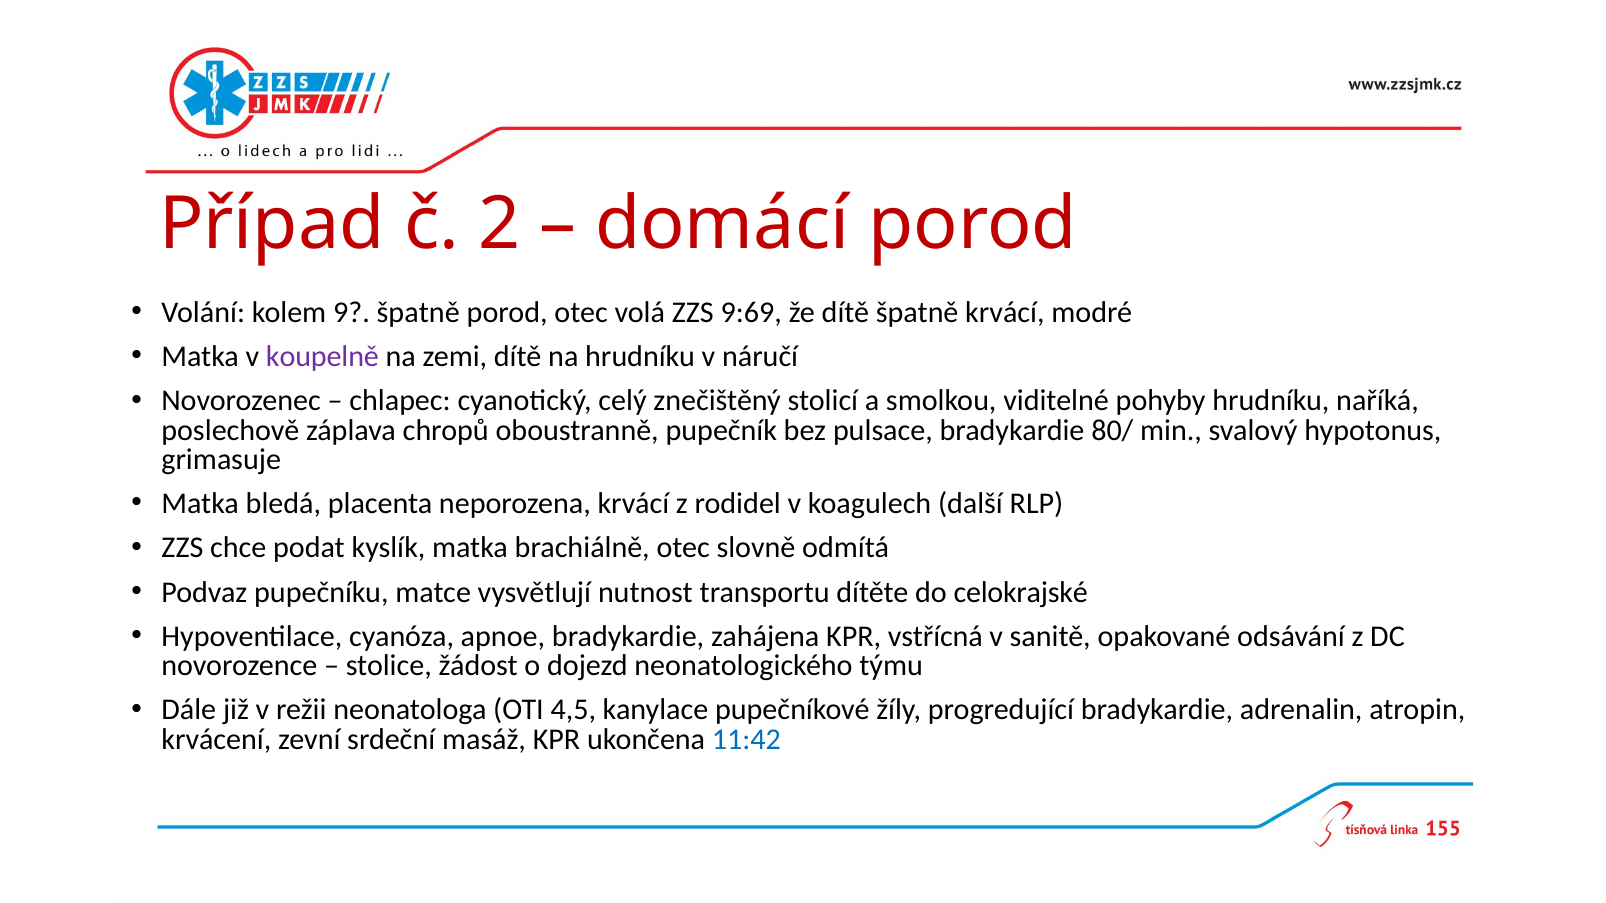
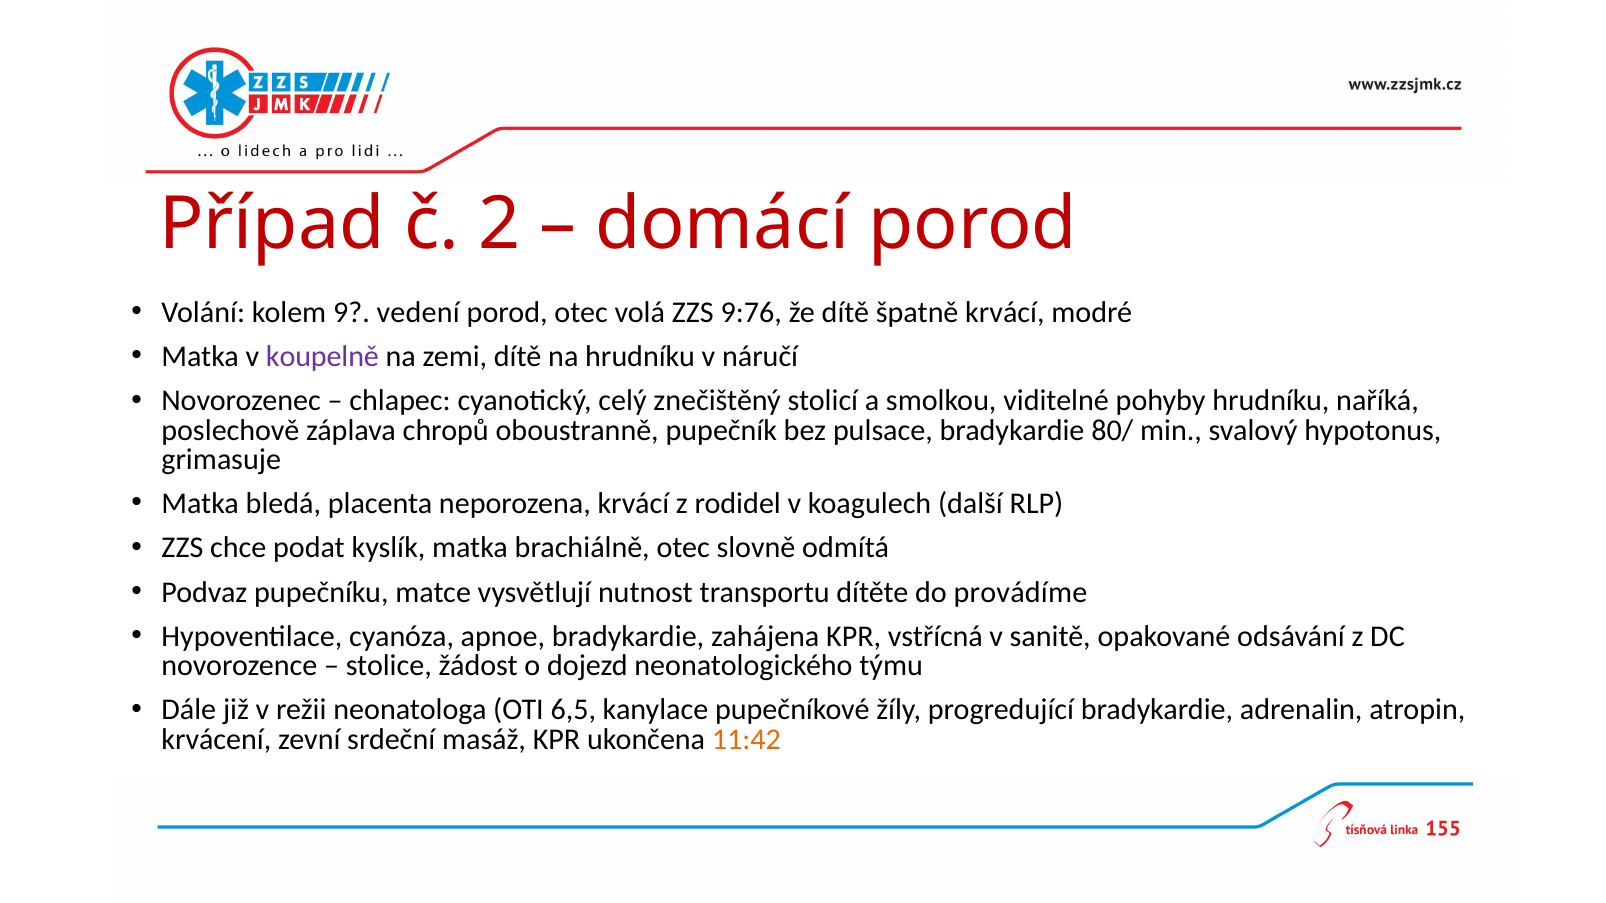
9 špatně: špatně -> vedení
9:69: 9:69 -> 9:76
celokrajské: celokrajské -> provádíme
4,5: 4,5 -> 6,5
11:42 colour: blue -> orange
